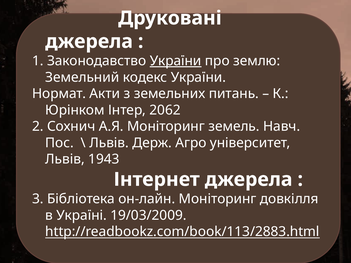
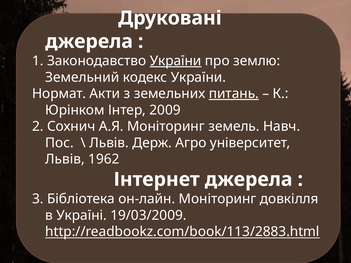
питань underline: none -> present
2062: 2062 -> 2009
1943: 1943 -> 1962
